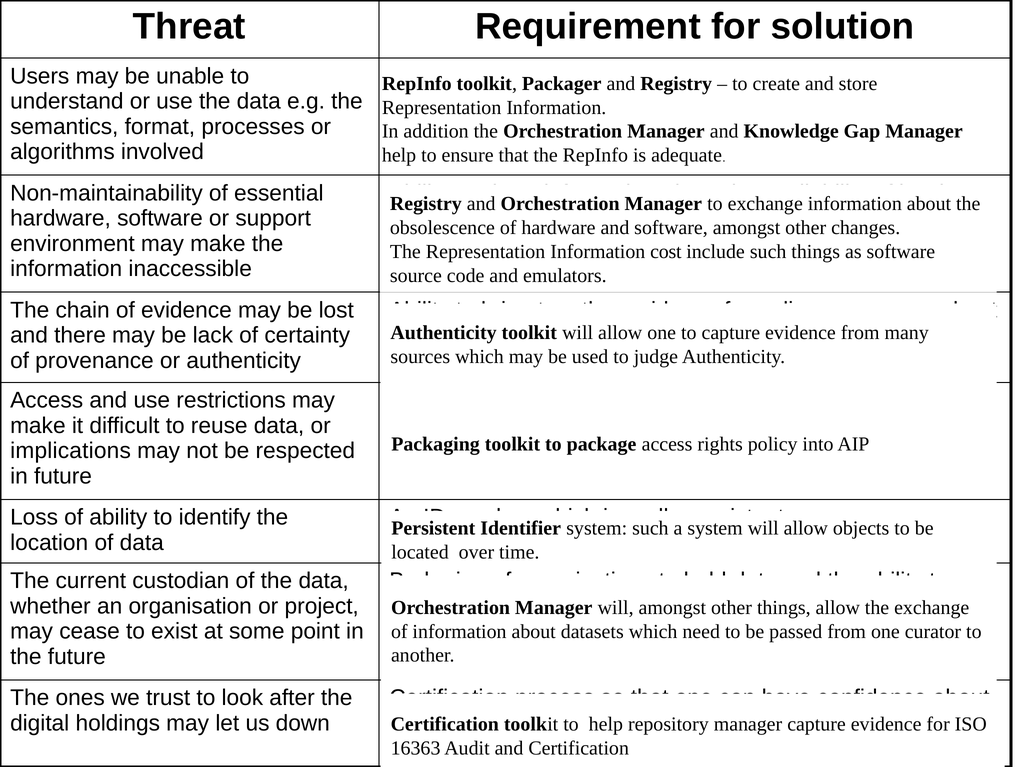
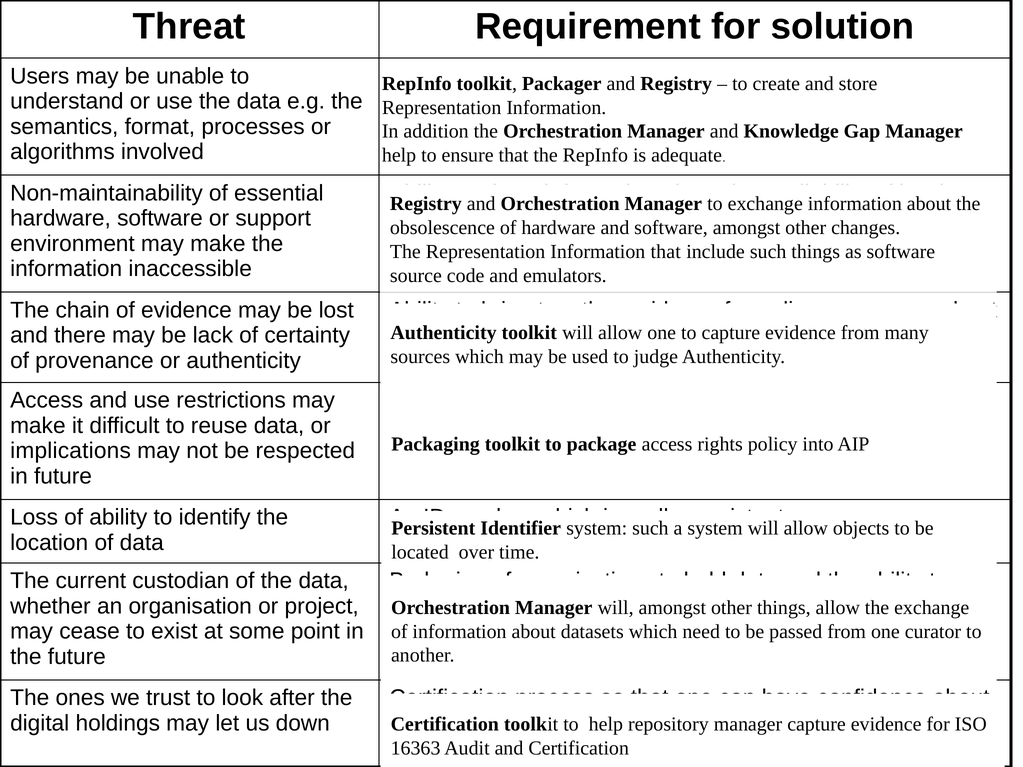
Information cost: cost -> that
